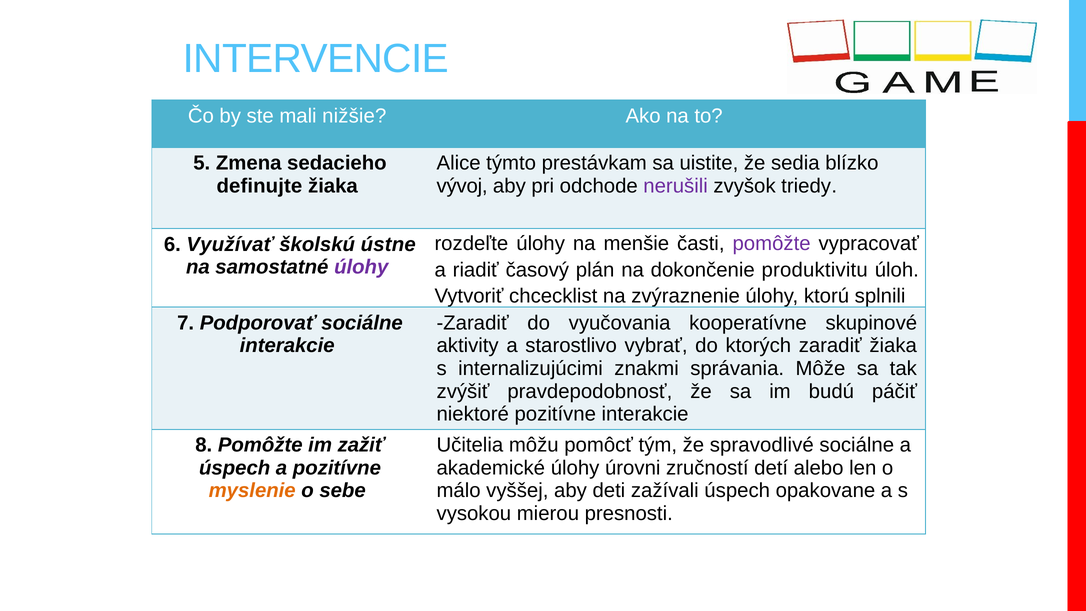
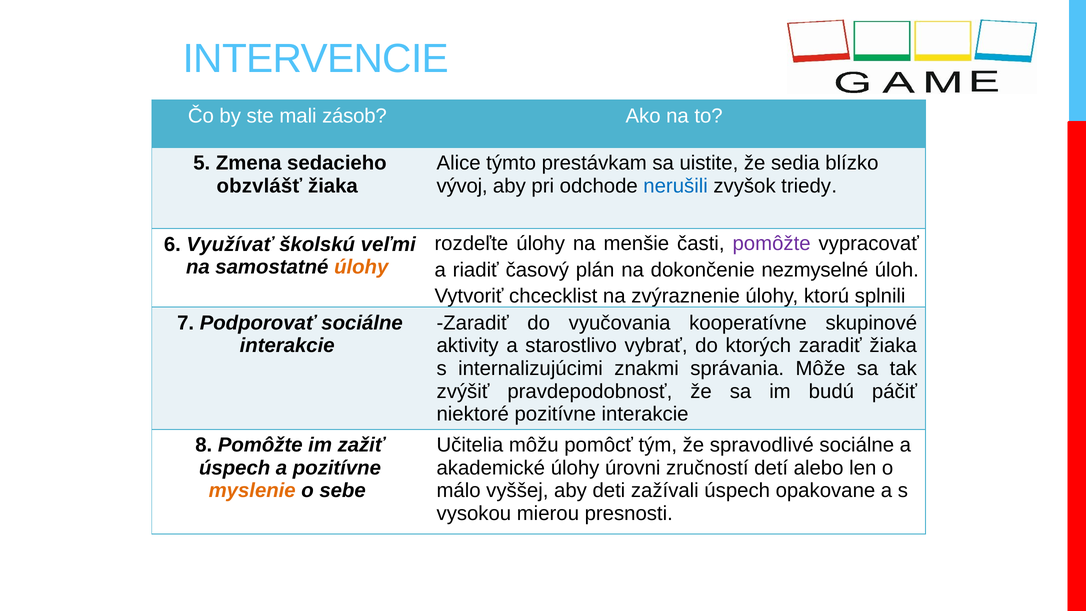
nižšie: nižšie -> zásob
definujte: definujte -> obzvlášť
nerušili colour: purple -> blue
ústne: ústne -> veľmi
úlohy at (361, 267) colour: purple -> orange
produktivitu: produktivitu -> nezmyselné
